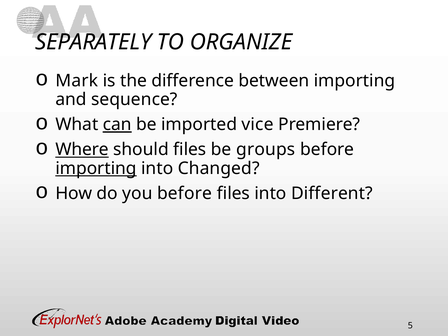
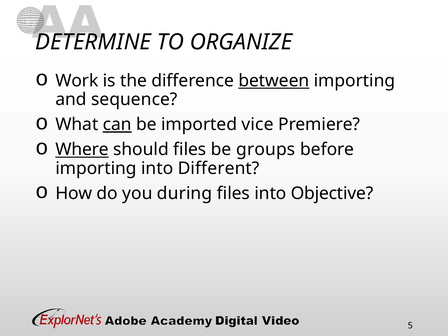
SEPARATELY: SEPARATELY -> DETERMINE
Mark: Mark -> Work
between underline: none -> present
importing at (96, 168) underline: present -> none
Changed: Changed -> Different
you before: before -> during
Different: Different -> Objective
